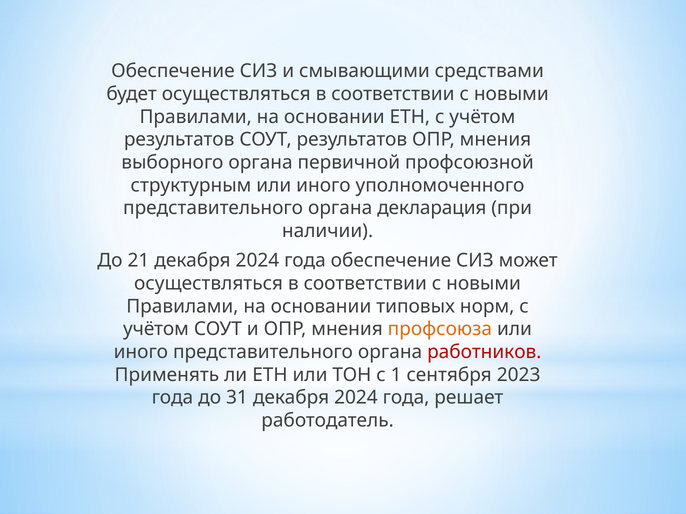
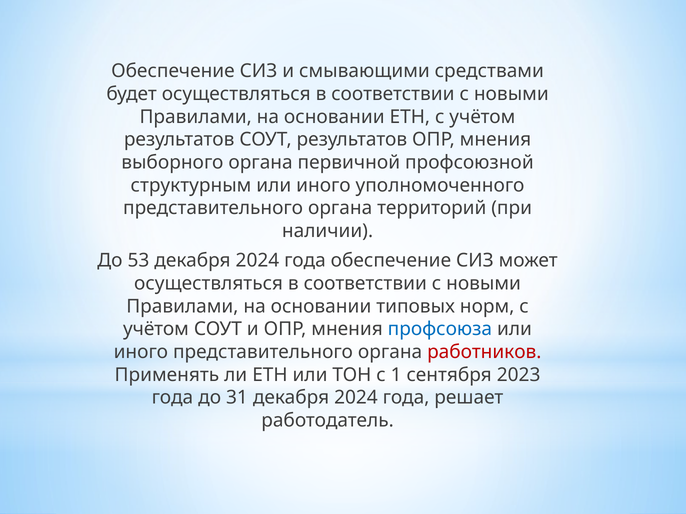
декларация: декларация -> территорий
21: 21 -> 53
профсоюза colour: orange -> blue
